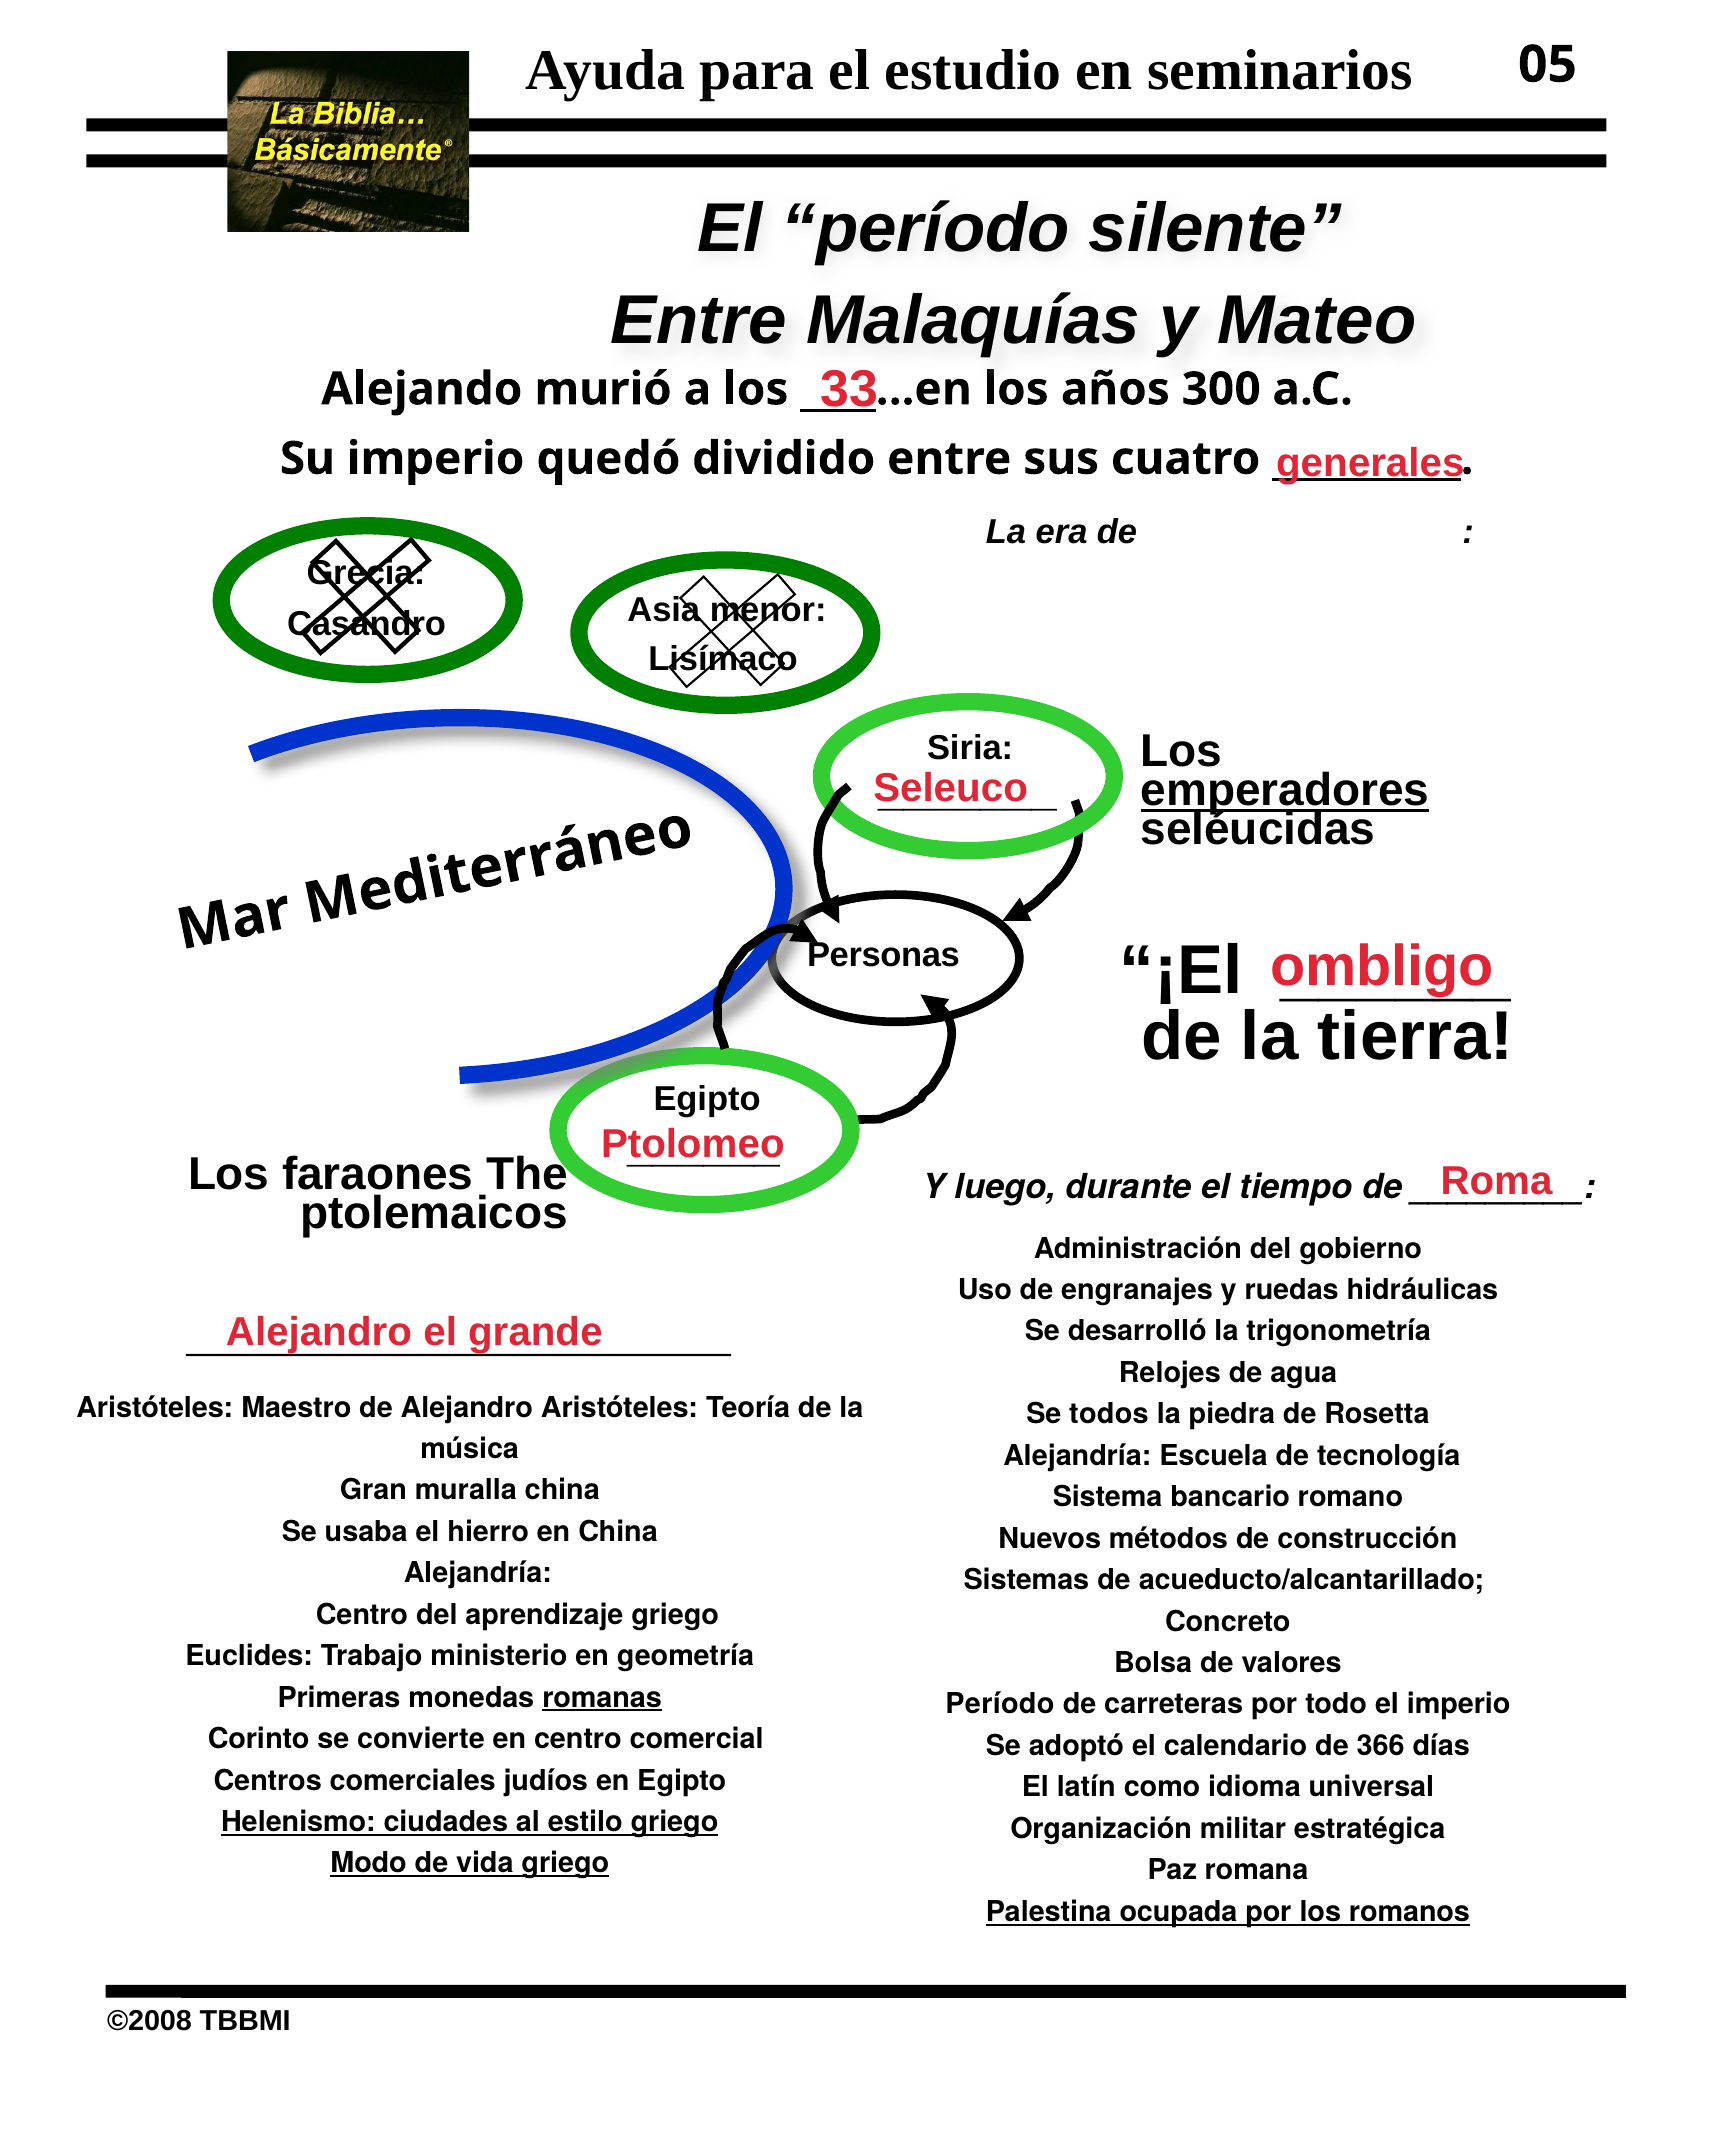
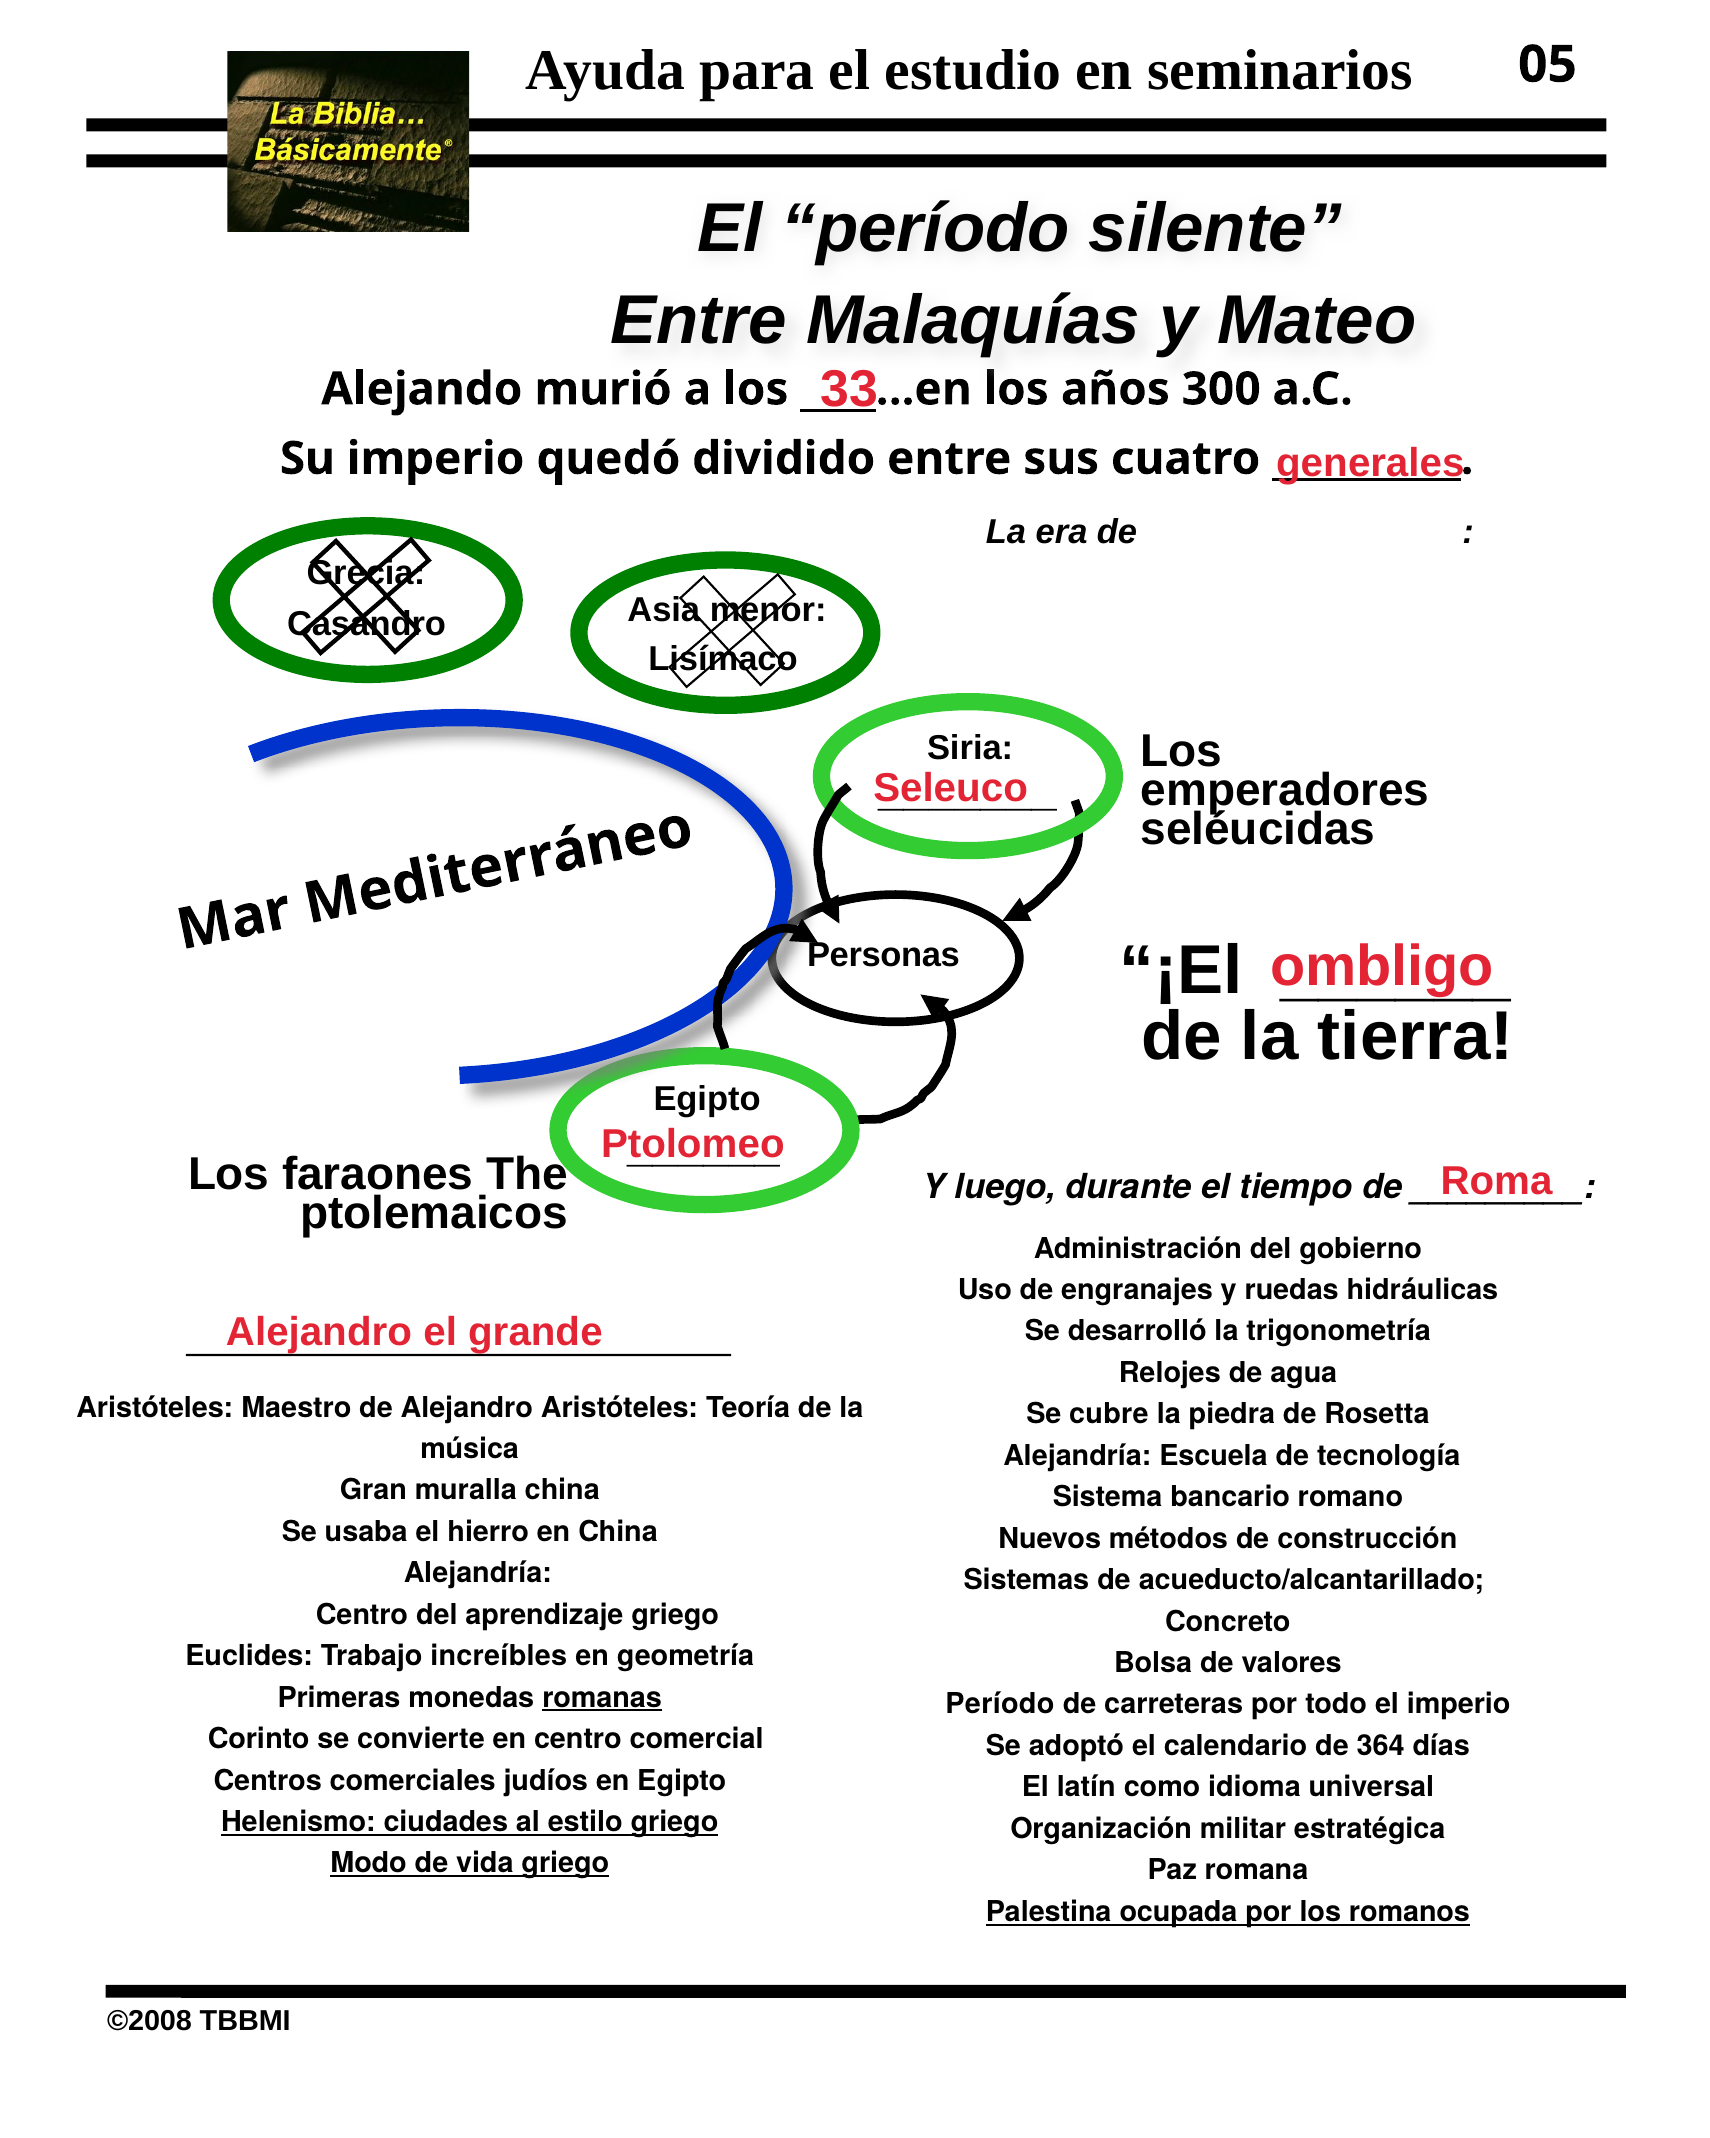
emperadores underline: present -> none
todos: todos -> cubre
ministerio: ministerio -> increíbles
366: 366 -> 364
